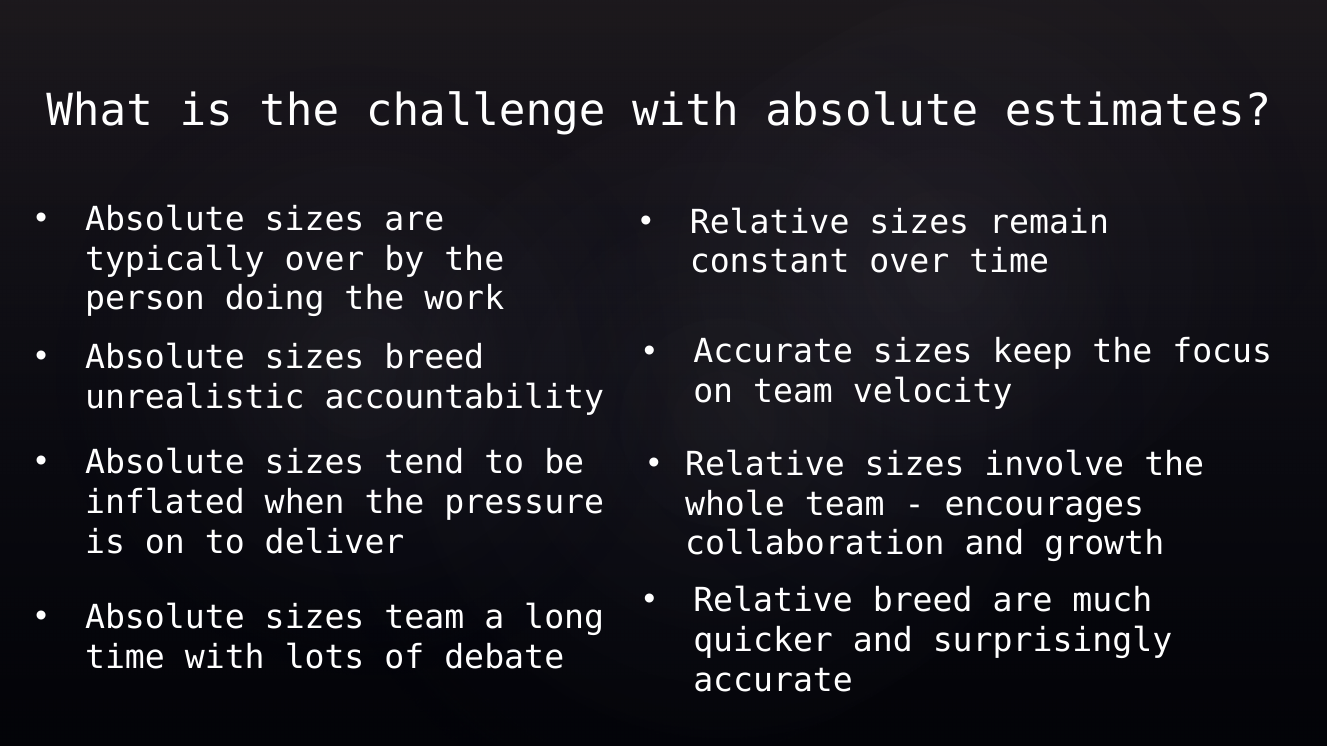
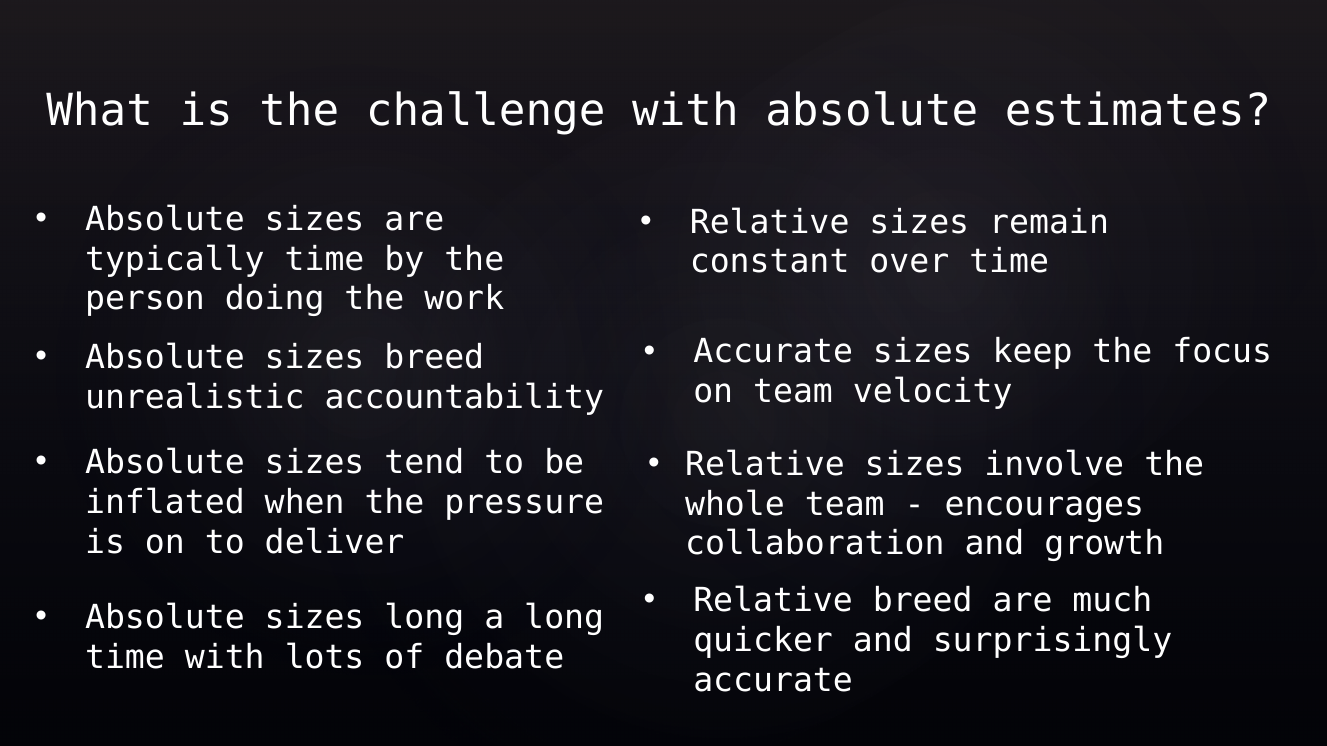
typically over: over -> time
sizes team: team -> long
